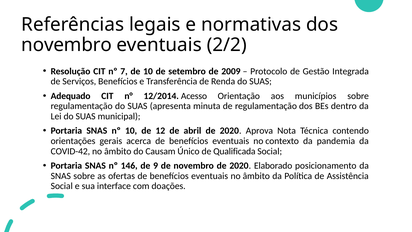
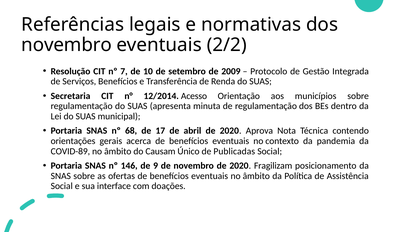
Adequado: Adequado -> Secretaria
nº 10: 10 -> 68
12: 12 -> 17
COVID-42: COVID-42 -> COVID-89
Qualificada: Qualificada -> Publicadas
Elaborado: Elaborado -> Fragilizam
